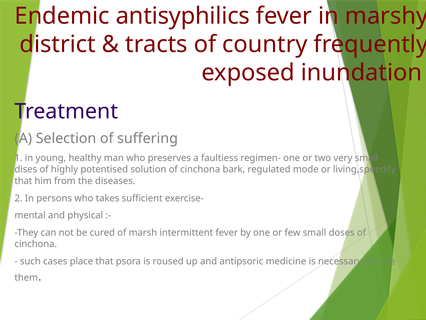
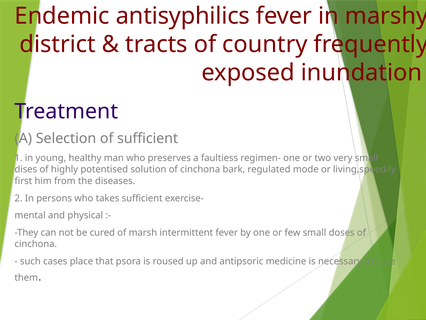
of suffering: suffering -> sufficient
that at (23, 181): that -> first
